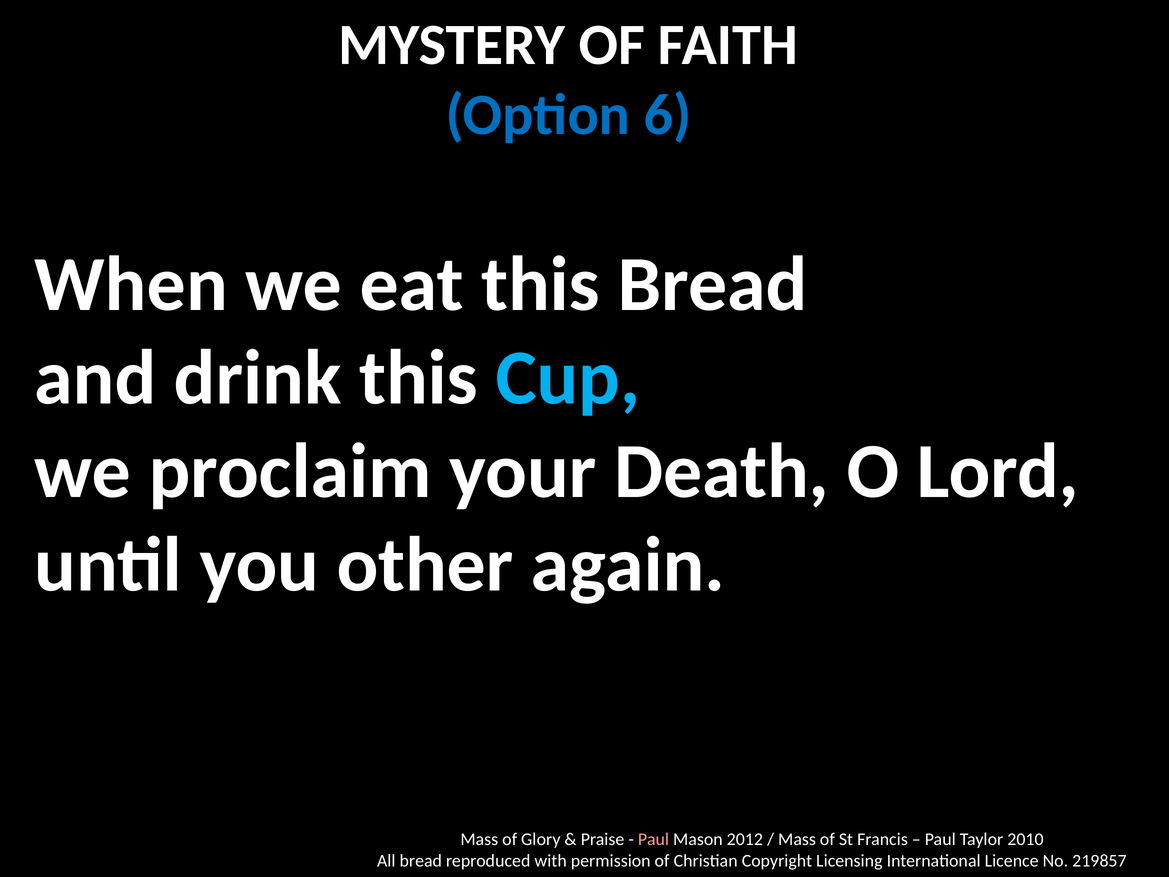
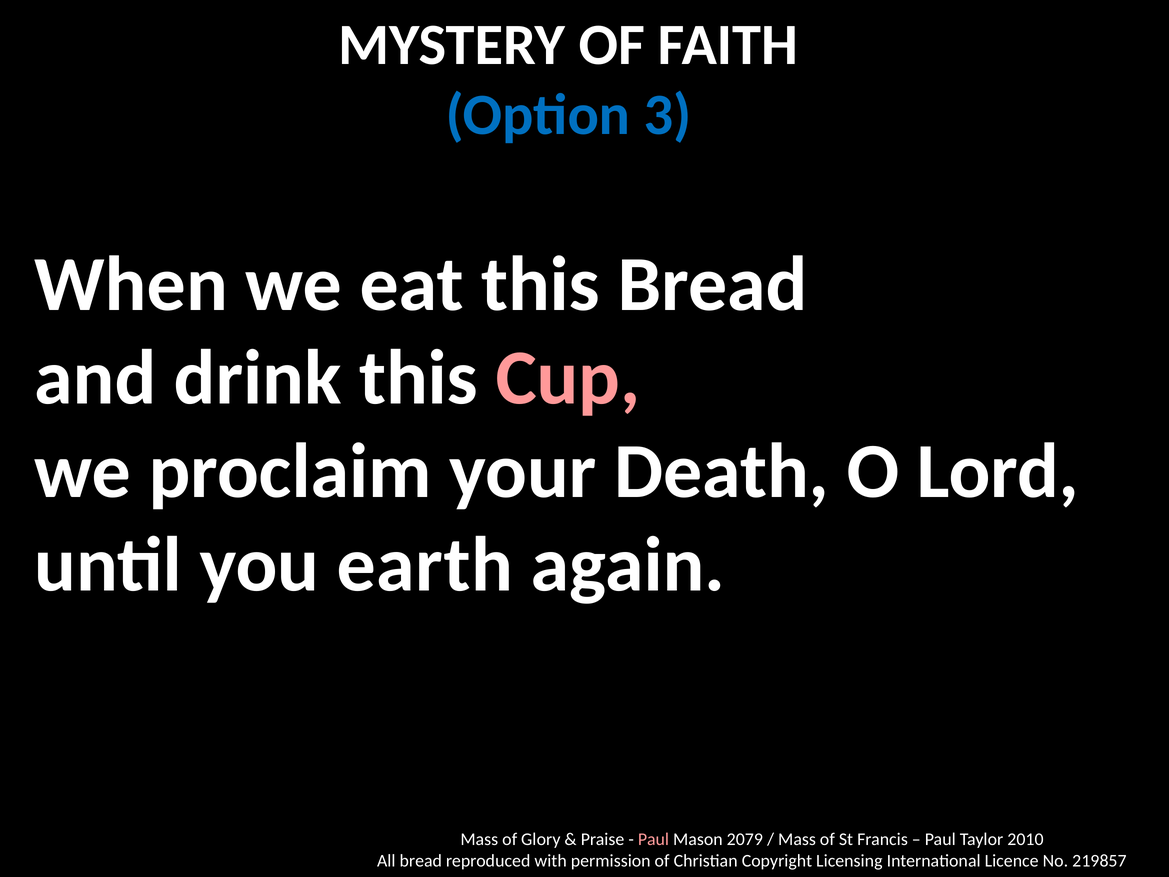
6: 6 -> 3
Cup colour: light blue -> pink
other: other -> earth
2012: 2012 -> 2079
